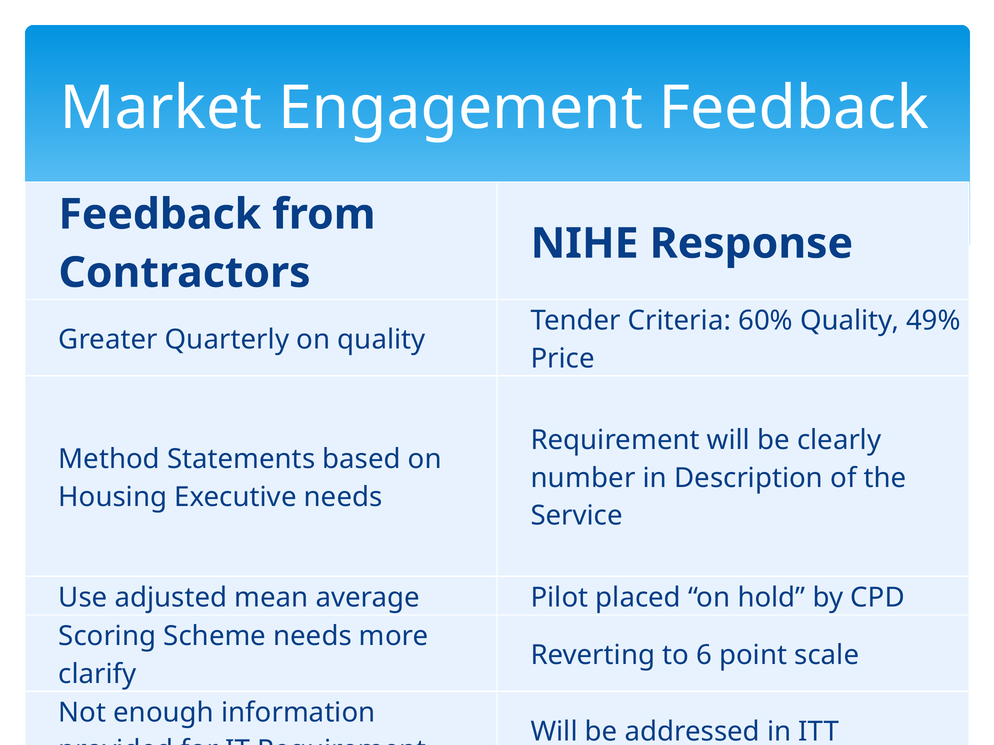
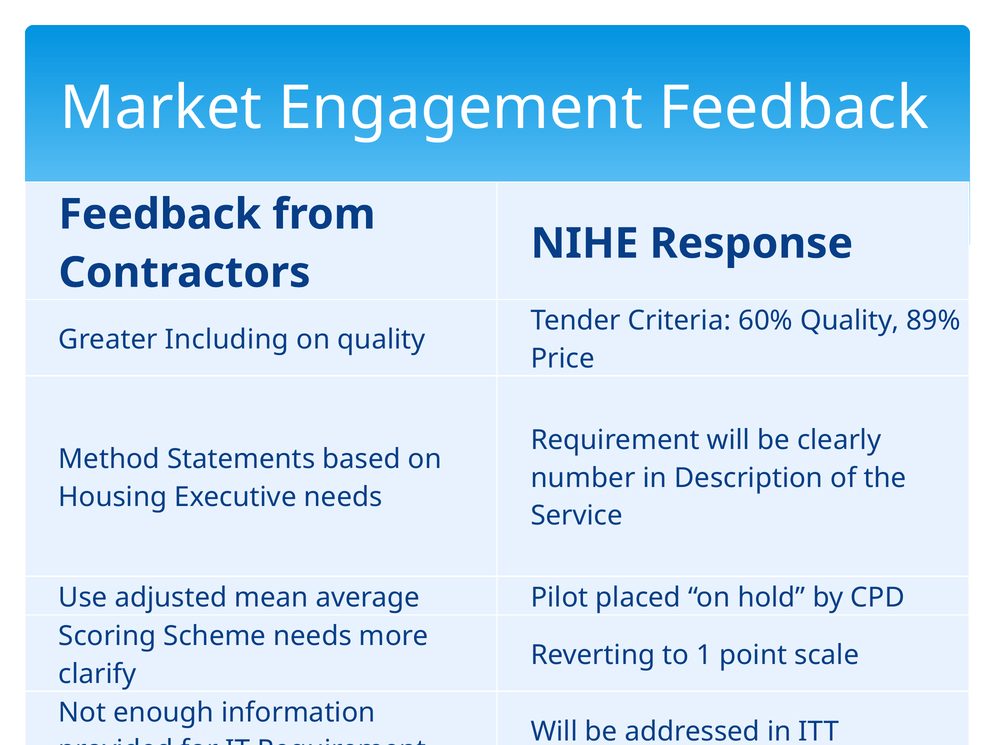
49%: 49% -> 89%
Quarterly: Quarterly -> Including
6: 6 -> 1
